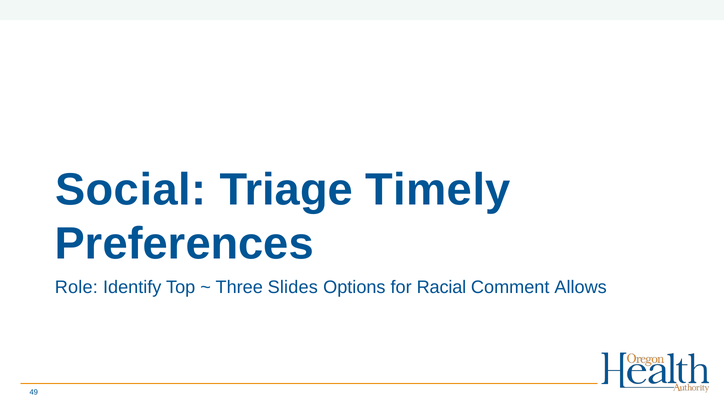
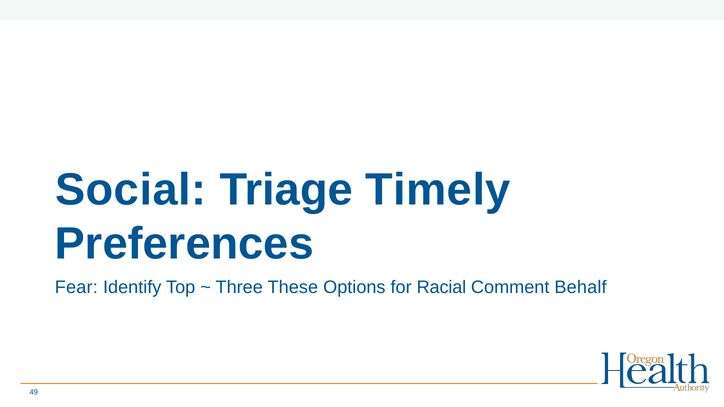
Role: Role -> Fear
Slides: Slides -> These
Allows: Allows -> Behalf
